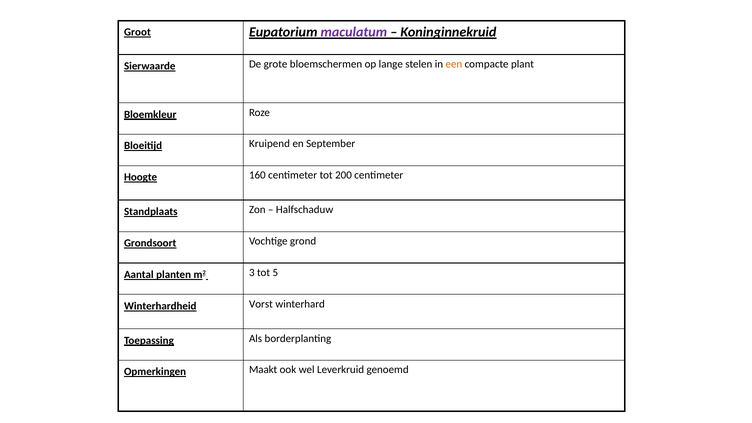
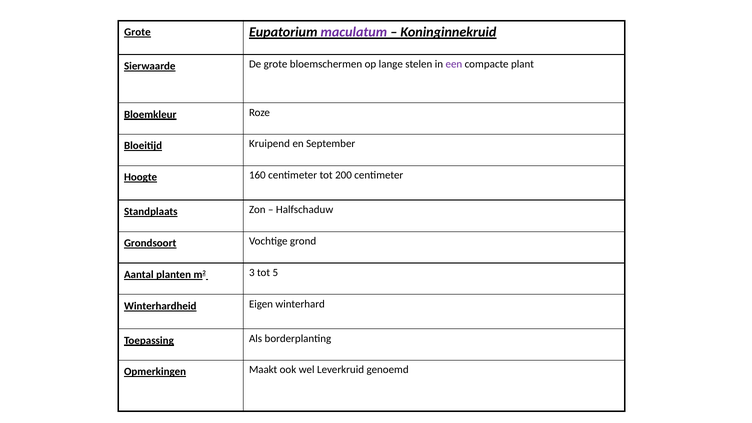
Groot at (137, 32): Groot -> Grote
een colour: orange -> purple
Vorst: Vorst -> Eigen
